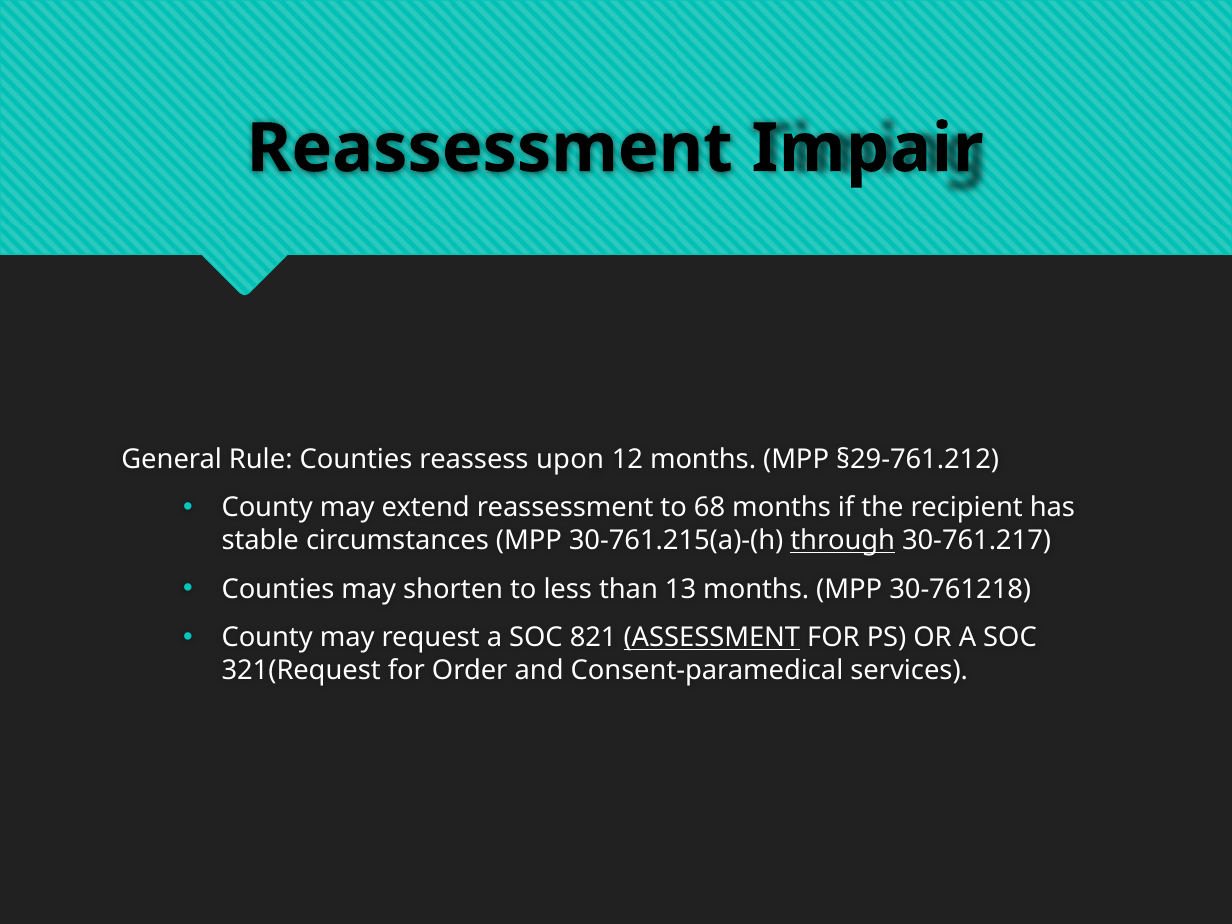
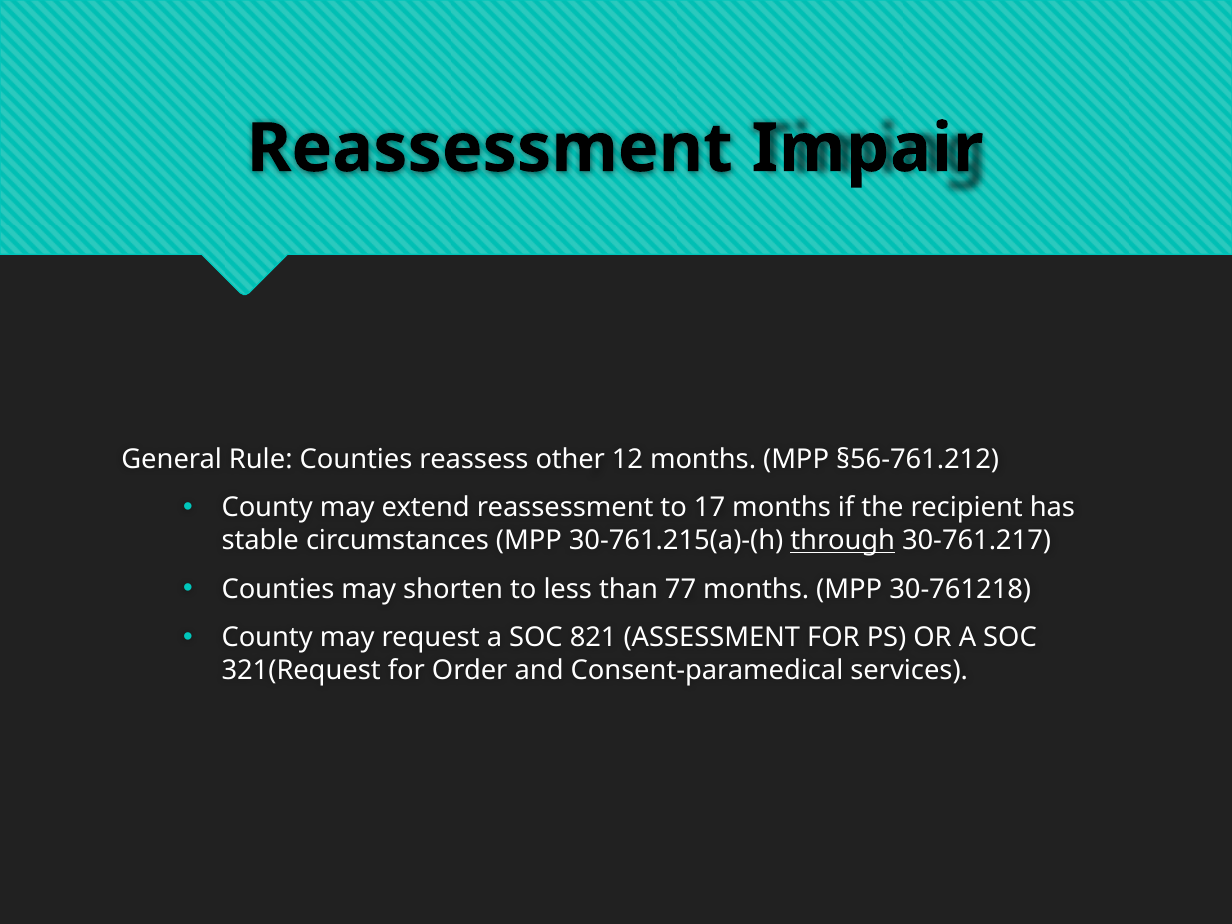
upon: upon -> other
§29-761.212: §29-761.212 -> §56-761.212
68: 68 -> 17
13: 13 -> 77
ASSESSMENT underline: present -> none
